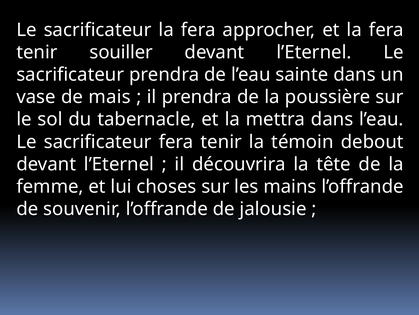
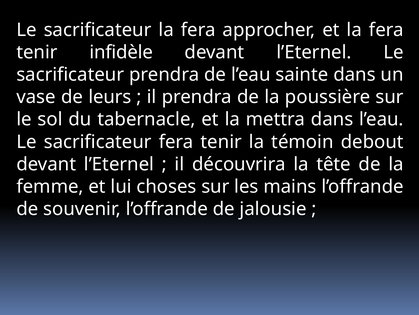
souiller: souiller -> infidèle
mais: mais -> leurs
